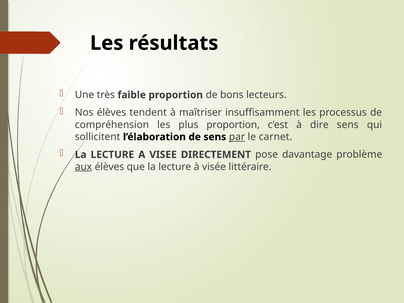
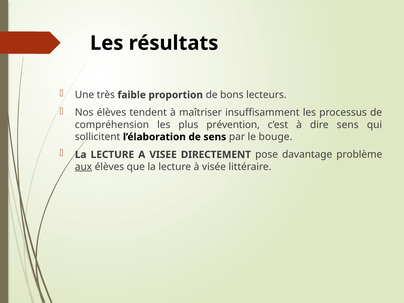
plus proportion: proportion -> prévention
par underline: present -> none
carnet: carnet -> bouge
